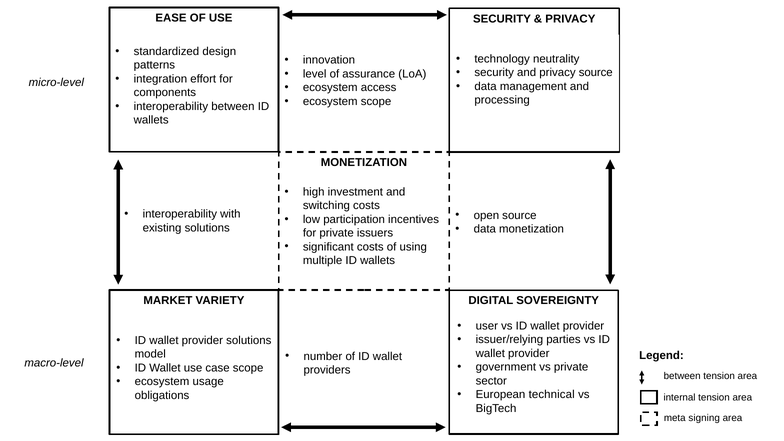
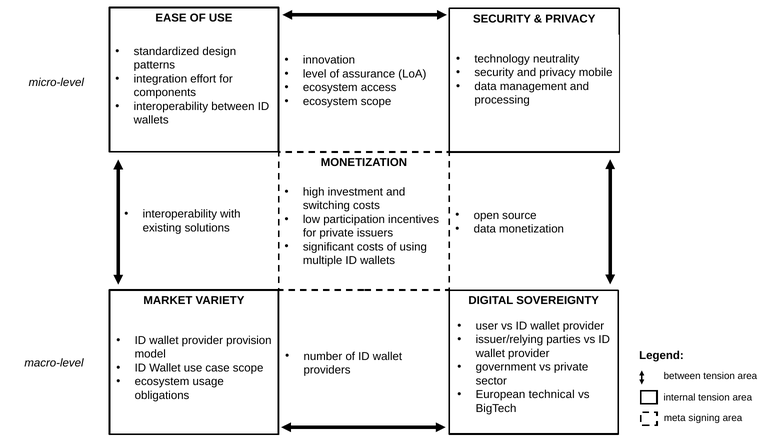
privacy source: source -> mobile
provider solutions: solutions -> provision
